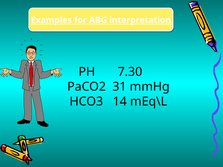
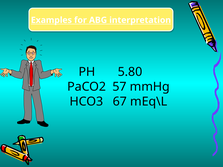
7.30: 7.30 -> 5.80
31: 31 -> 57
14: 14 -> 67
